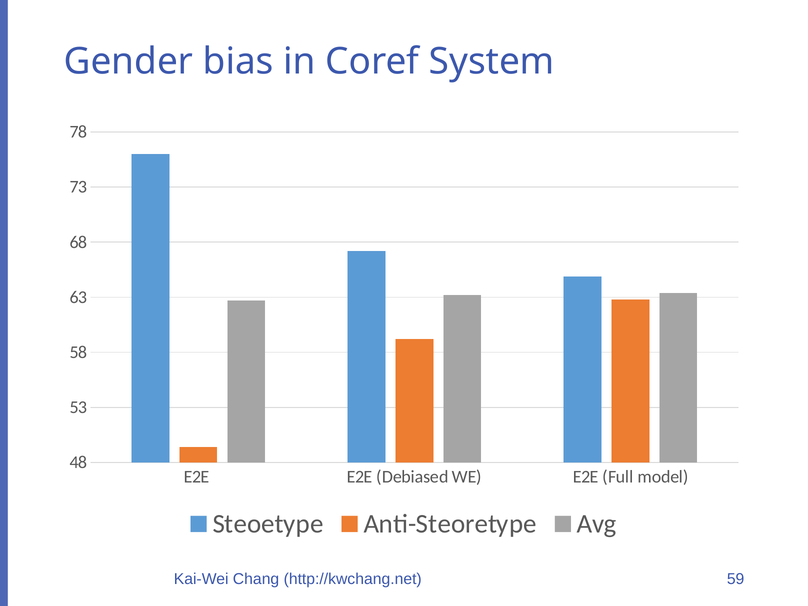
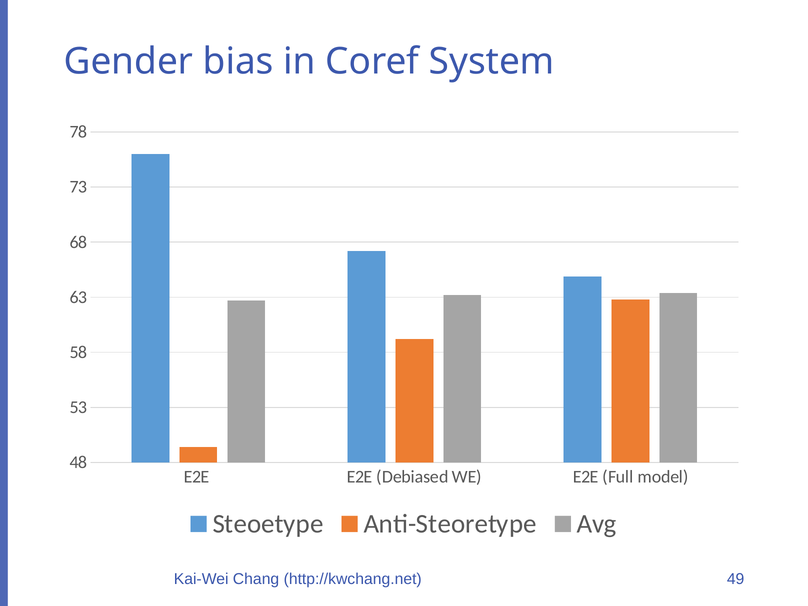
59: 59 -> 49
